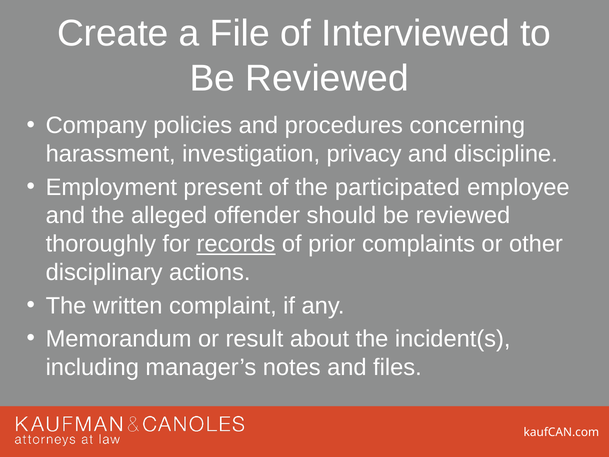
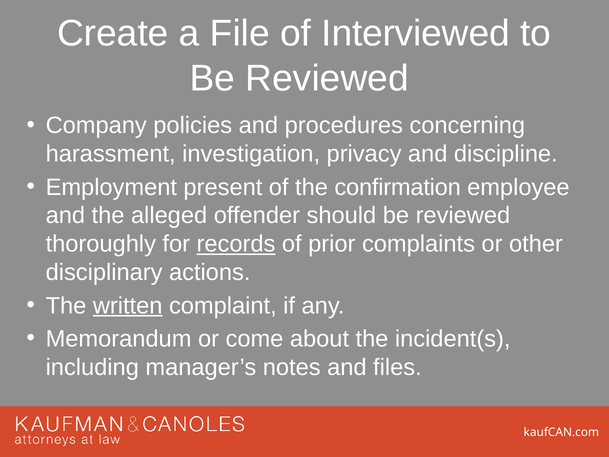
participated: participated -> confirmation
written underline: none -> present
result: result -> come
